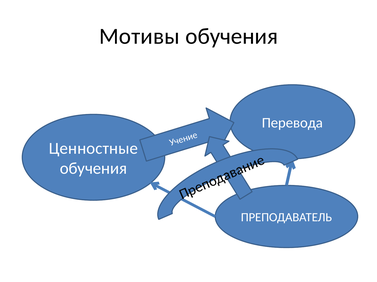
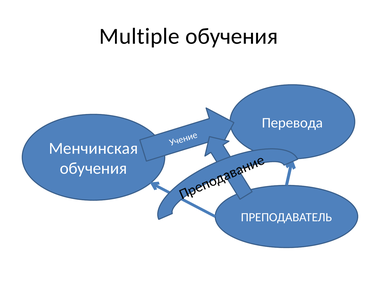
Мотивы: Мотивы -> Multiple
Ценностные: Ценностные -> Менчинская
